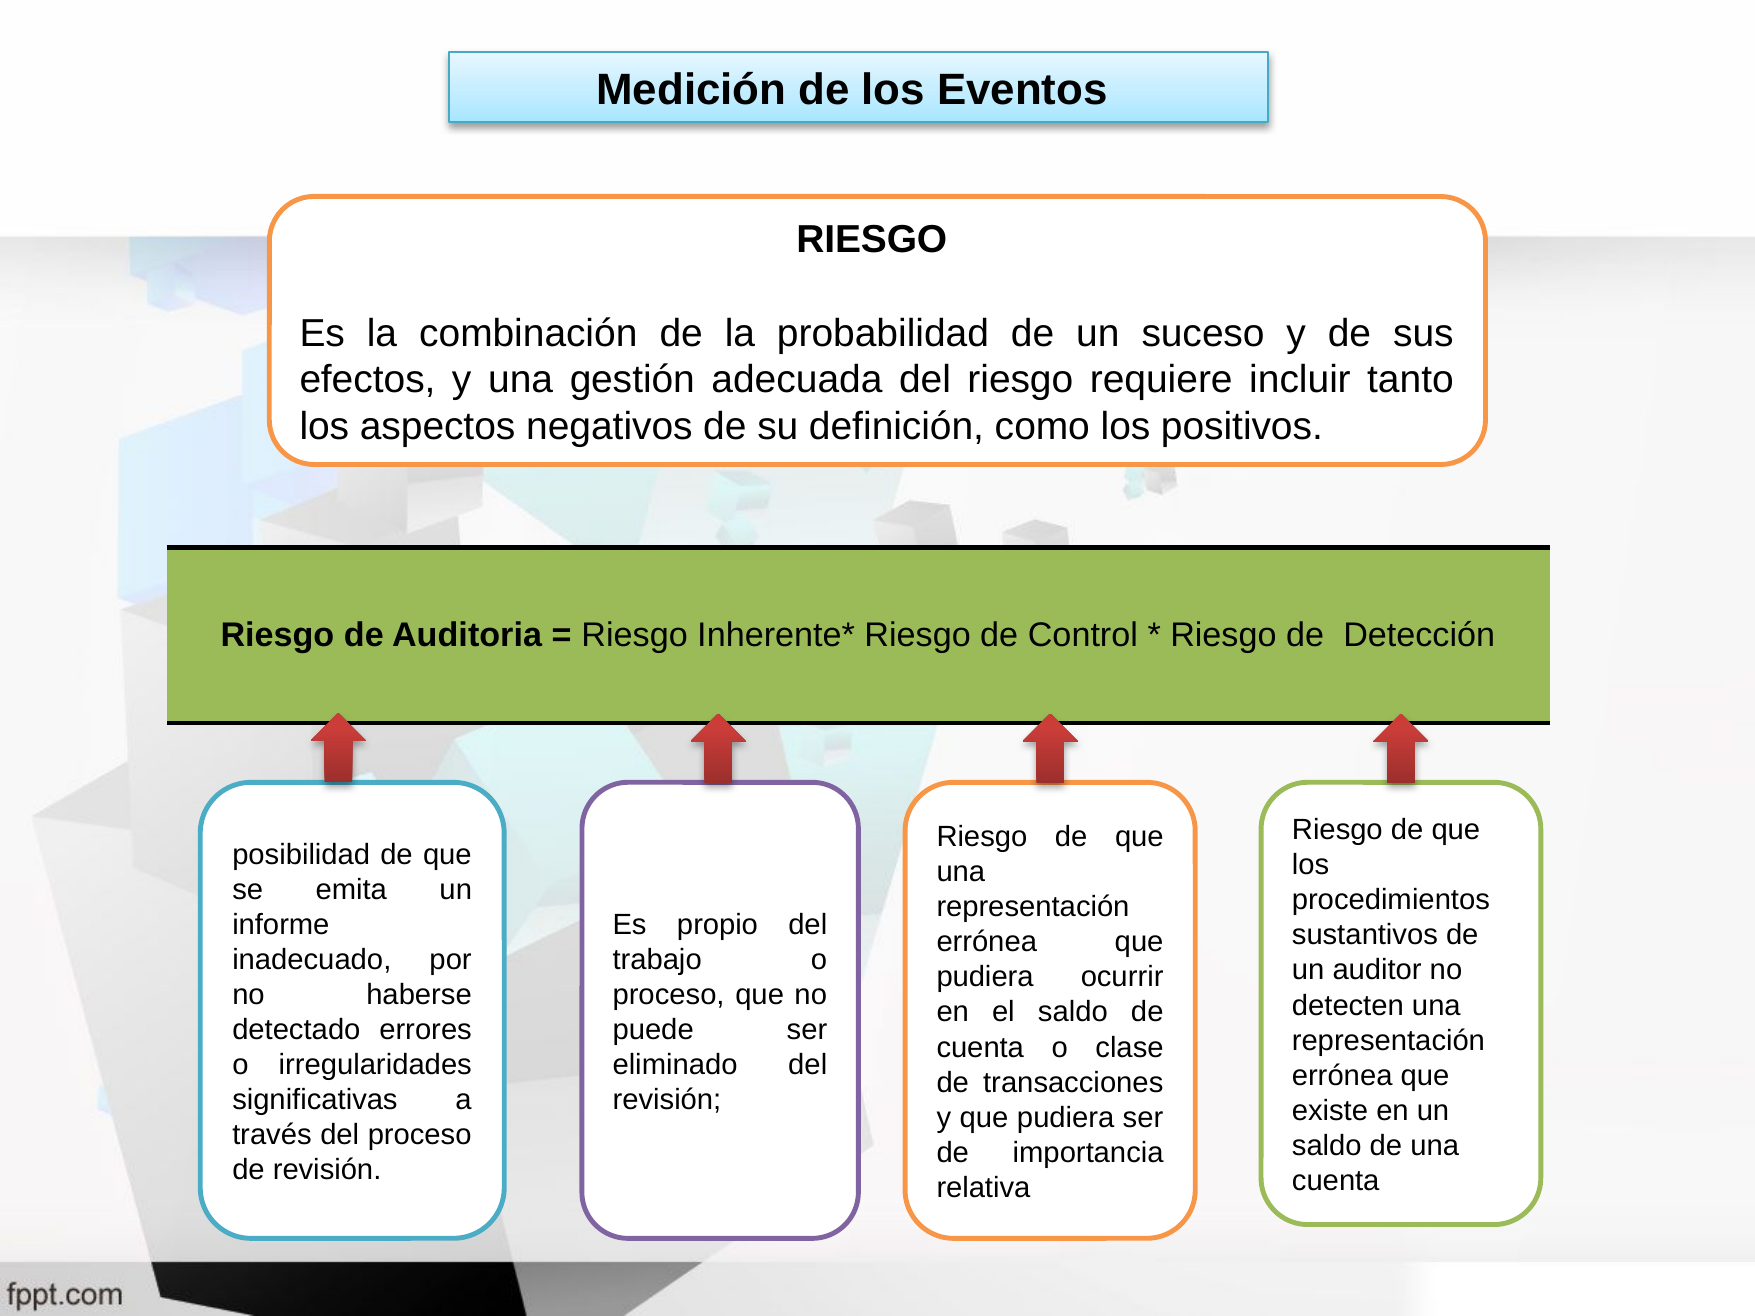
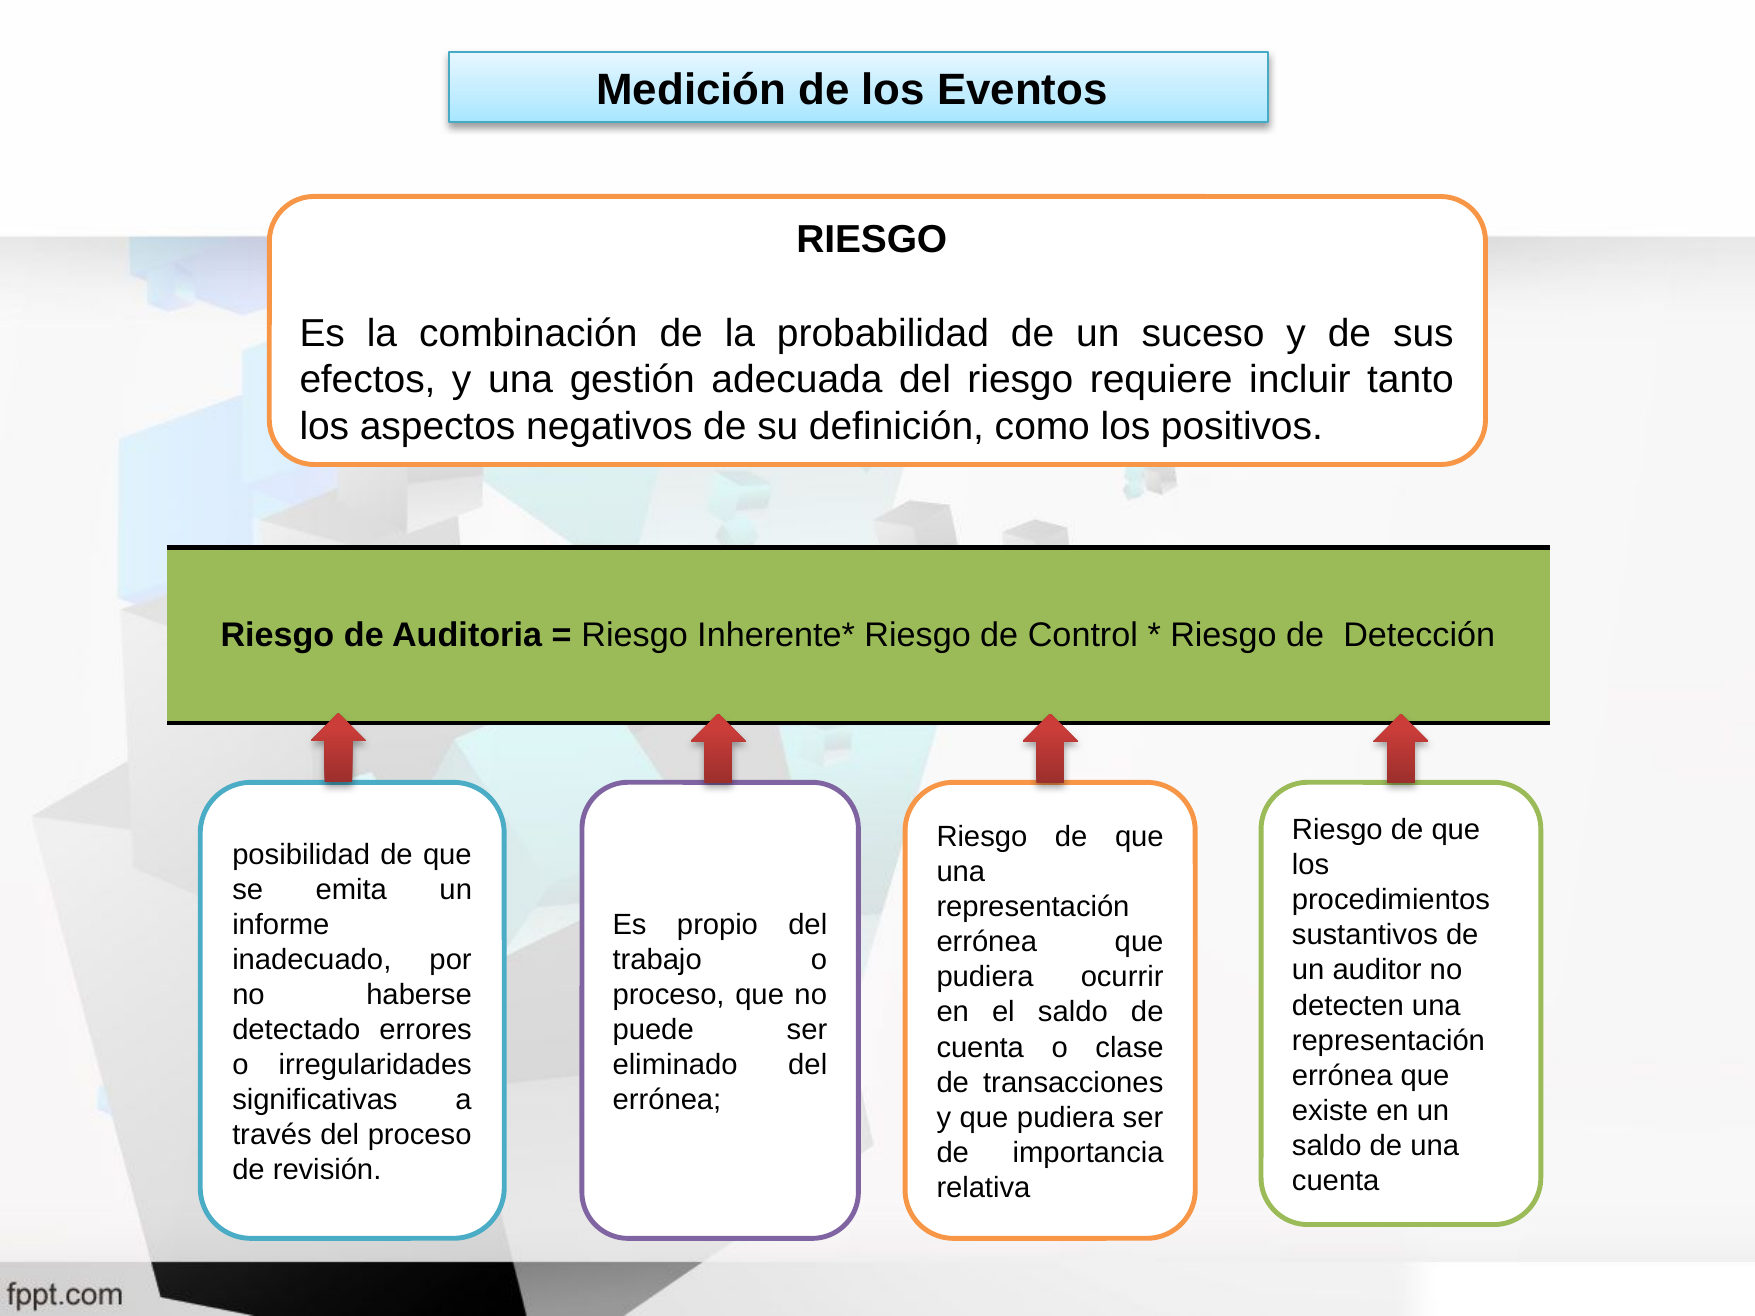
revisión at (667, 1100): revisión -> errónea
